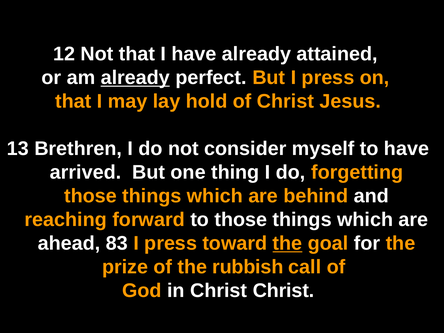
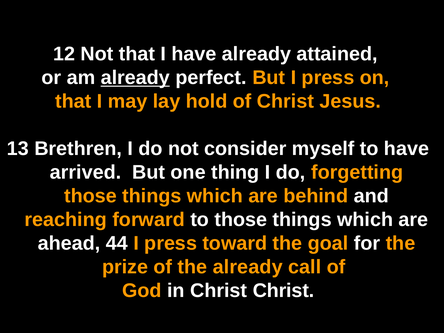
83: 83 -> 44
the at (287, 243) underline: present -> none
the rubbish: rubbish -> already
